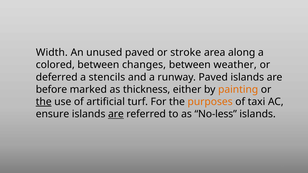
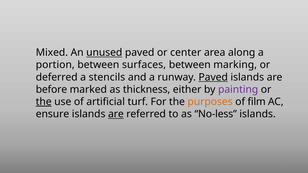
Width: Width -> Mixed
unused underline: none -> present
stroke: stroke -> center
colored: colored -> portion
changes: changes -> surfaces
weather: weather -> marking
Paved at (213, 77) underline: none -> present
painting colour: orange -> purple
taxi: taxi -> film
